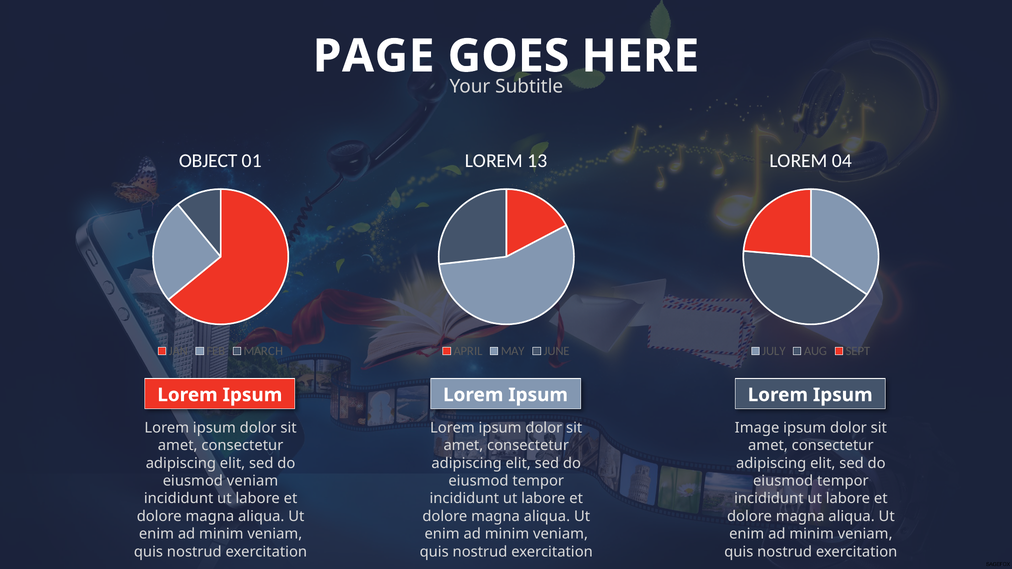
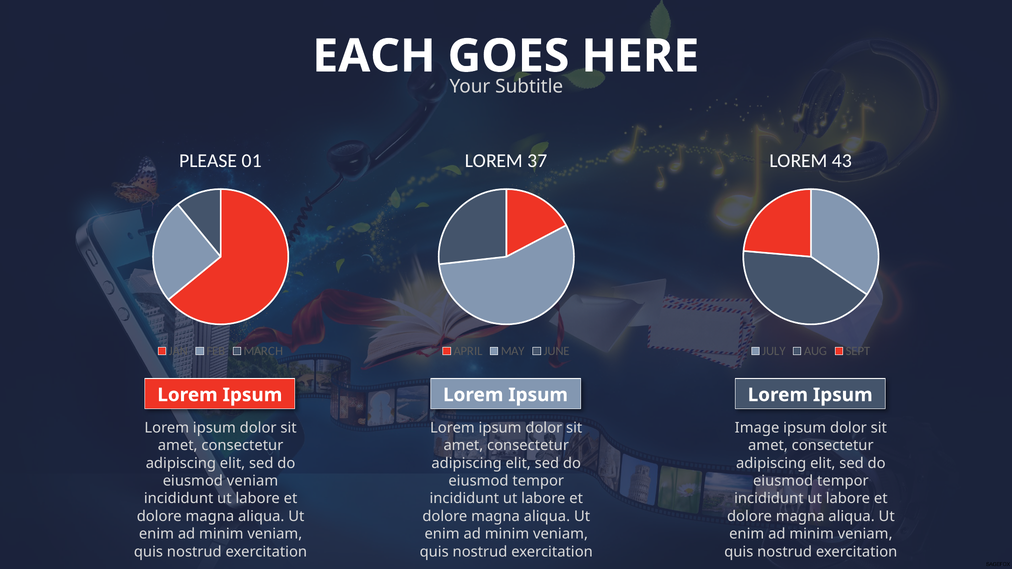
PAGE: PAGE -> EACH
OBJECT: OBJECT -> PLEASE
13: 13 -> 37
04: 04 -> 43
